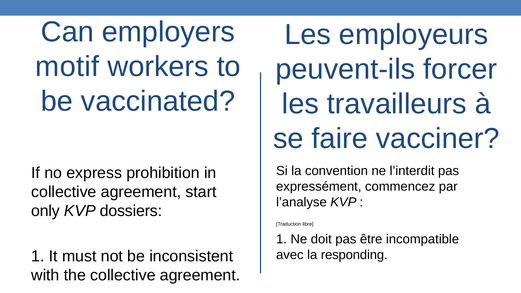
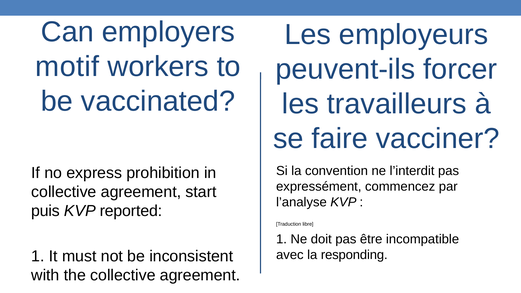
only: only -> puis
dossiers: dossiers -> reported
